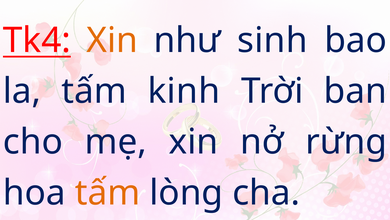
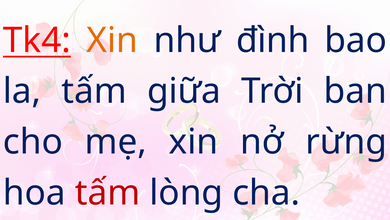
sinh: sinh -> đình
kinh: kinh -> giữa
tấm at (108, 192) colour: orange -> red
